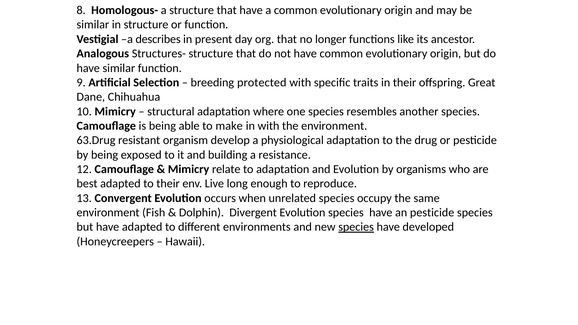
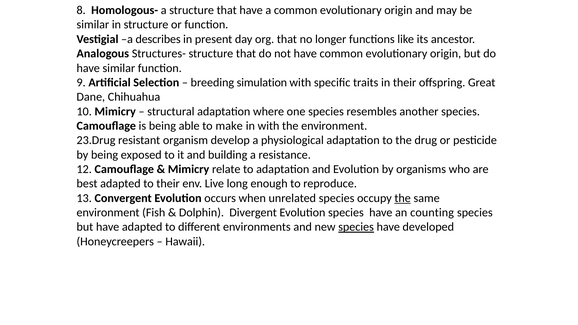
protected: protected -> simulation
63.Drug: 63.Drug -> 23.Drug
the at (403, 198) underline: none -> present
an pesticide: pesticide -> counting
